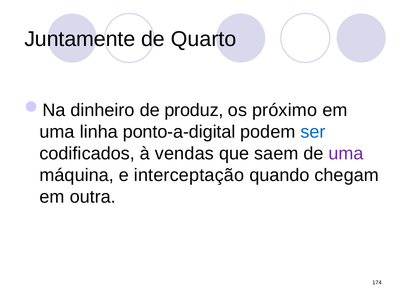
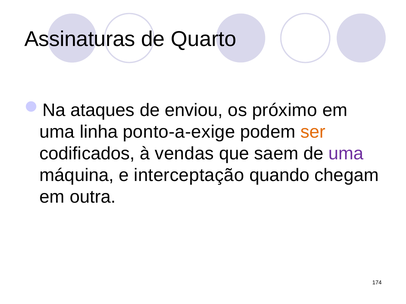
Juntamente: Juntamente -> Assinaturas
dinheiro: dinheiro -> ataques
produz: produz -> enviou
ponto-a-digital: ponto-a-digital -> ponto-a-exige
ser colour: blue -> orange
